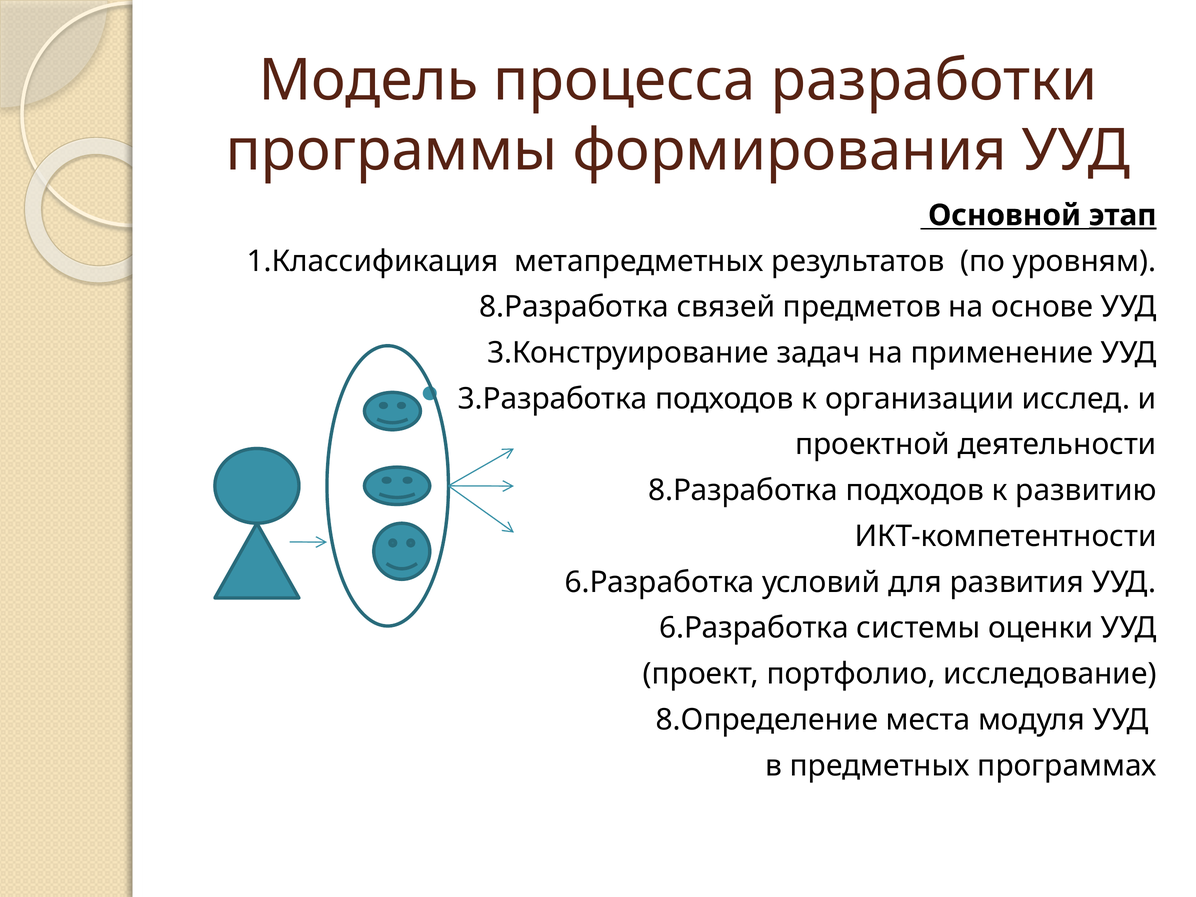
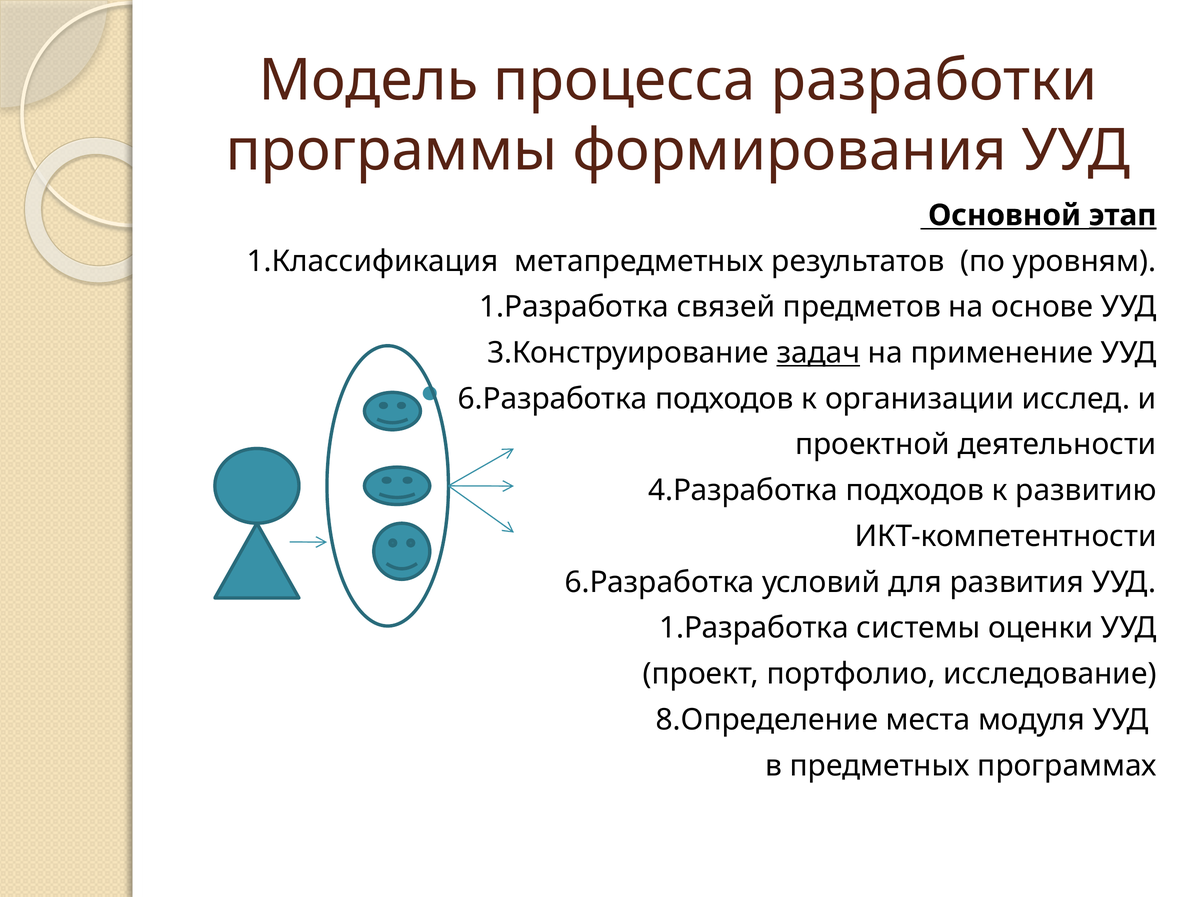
8.Разработка at (574, 307): 8.Разработка -> 1.Разработка
задач underline: none -> present
3.Разработка at (553, 399): 3.Разработка -> 6.Разработка
8.Разработка at (743, 490): 8.Разработка -> 4.Разработка
6.Разработка at (754, 628): 6.Разработка -> 1.Разработка
